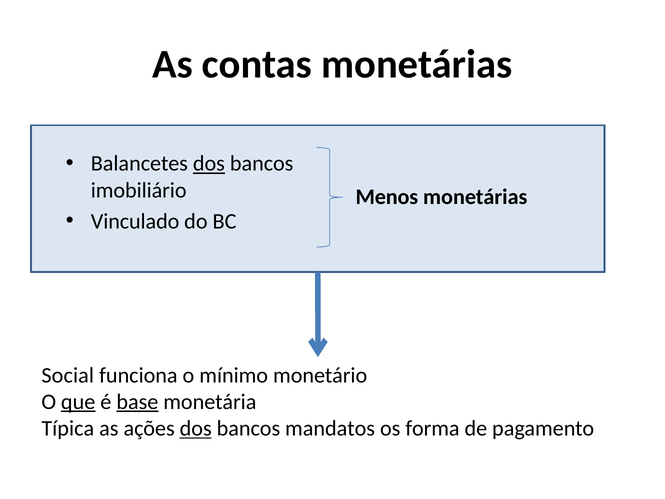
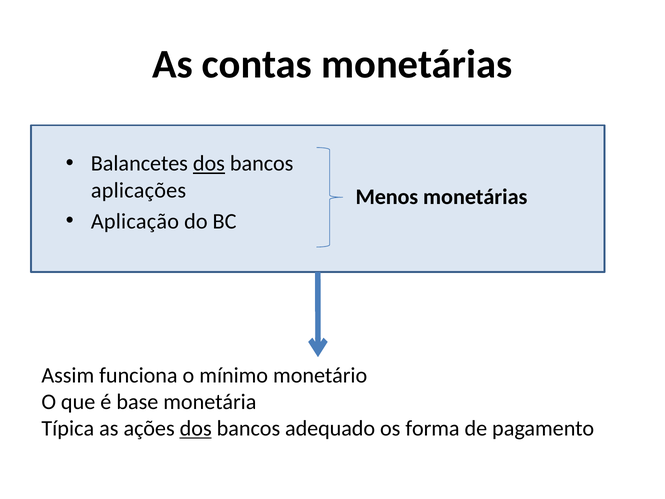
imobiliário: imobiliário -> aplicações
Vinculado: Vinculado -> Aplicação
Social: Social -> Assim
que underline: present -> none
base underline: present -> none
mandatos: mandatos -> adequado
